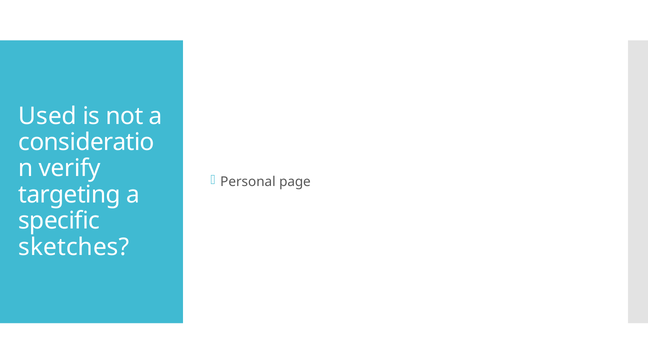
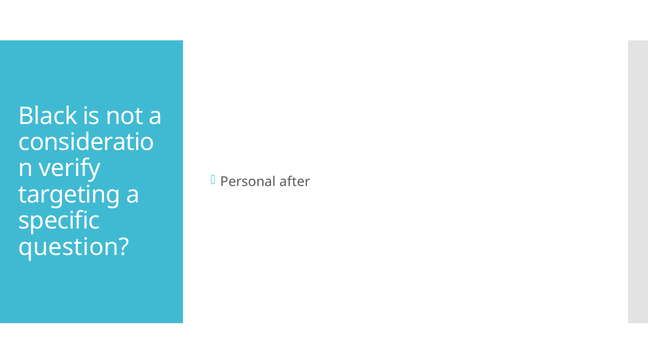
Used: Used -> Black
page: page -> after
sketches: sketches -> question
